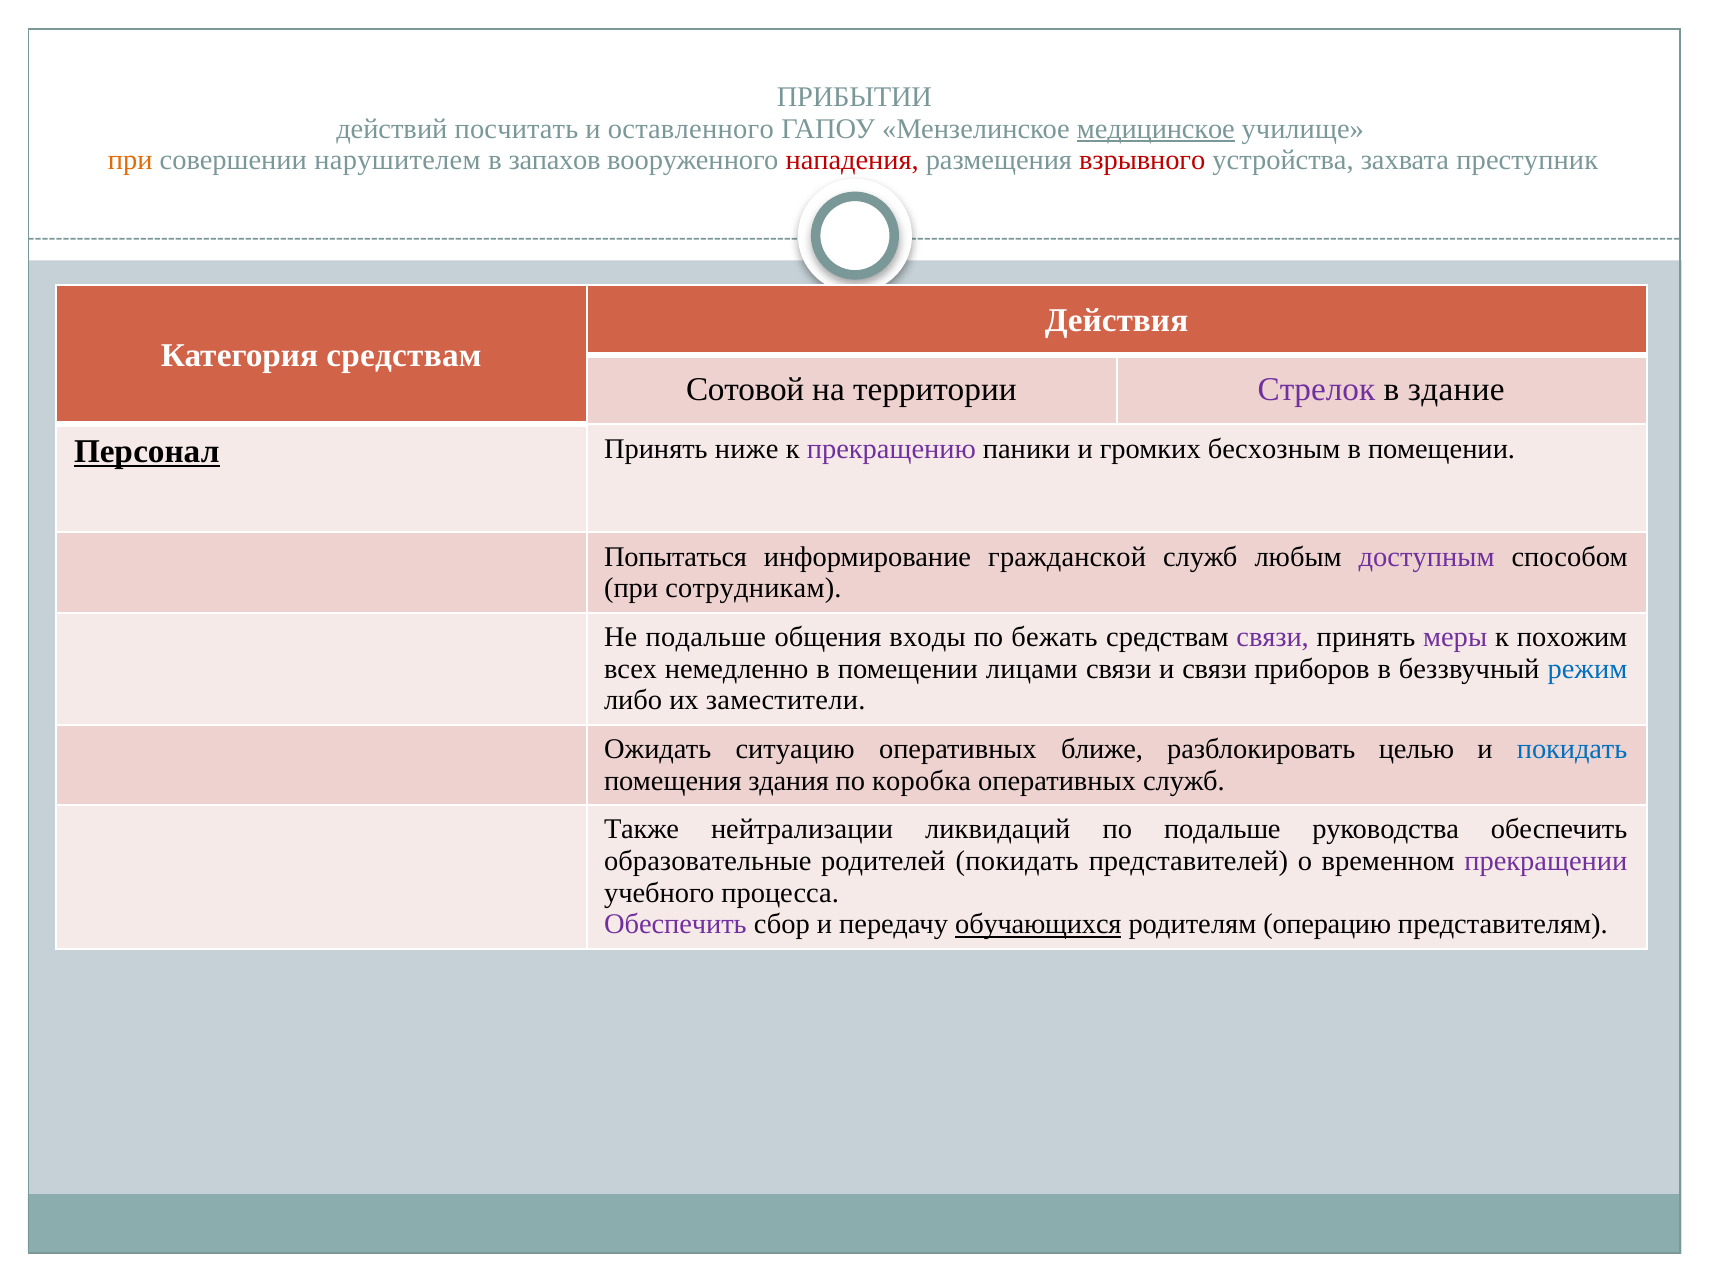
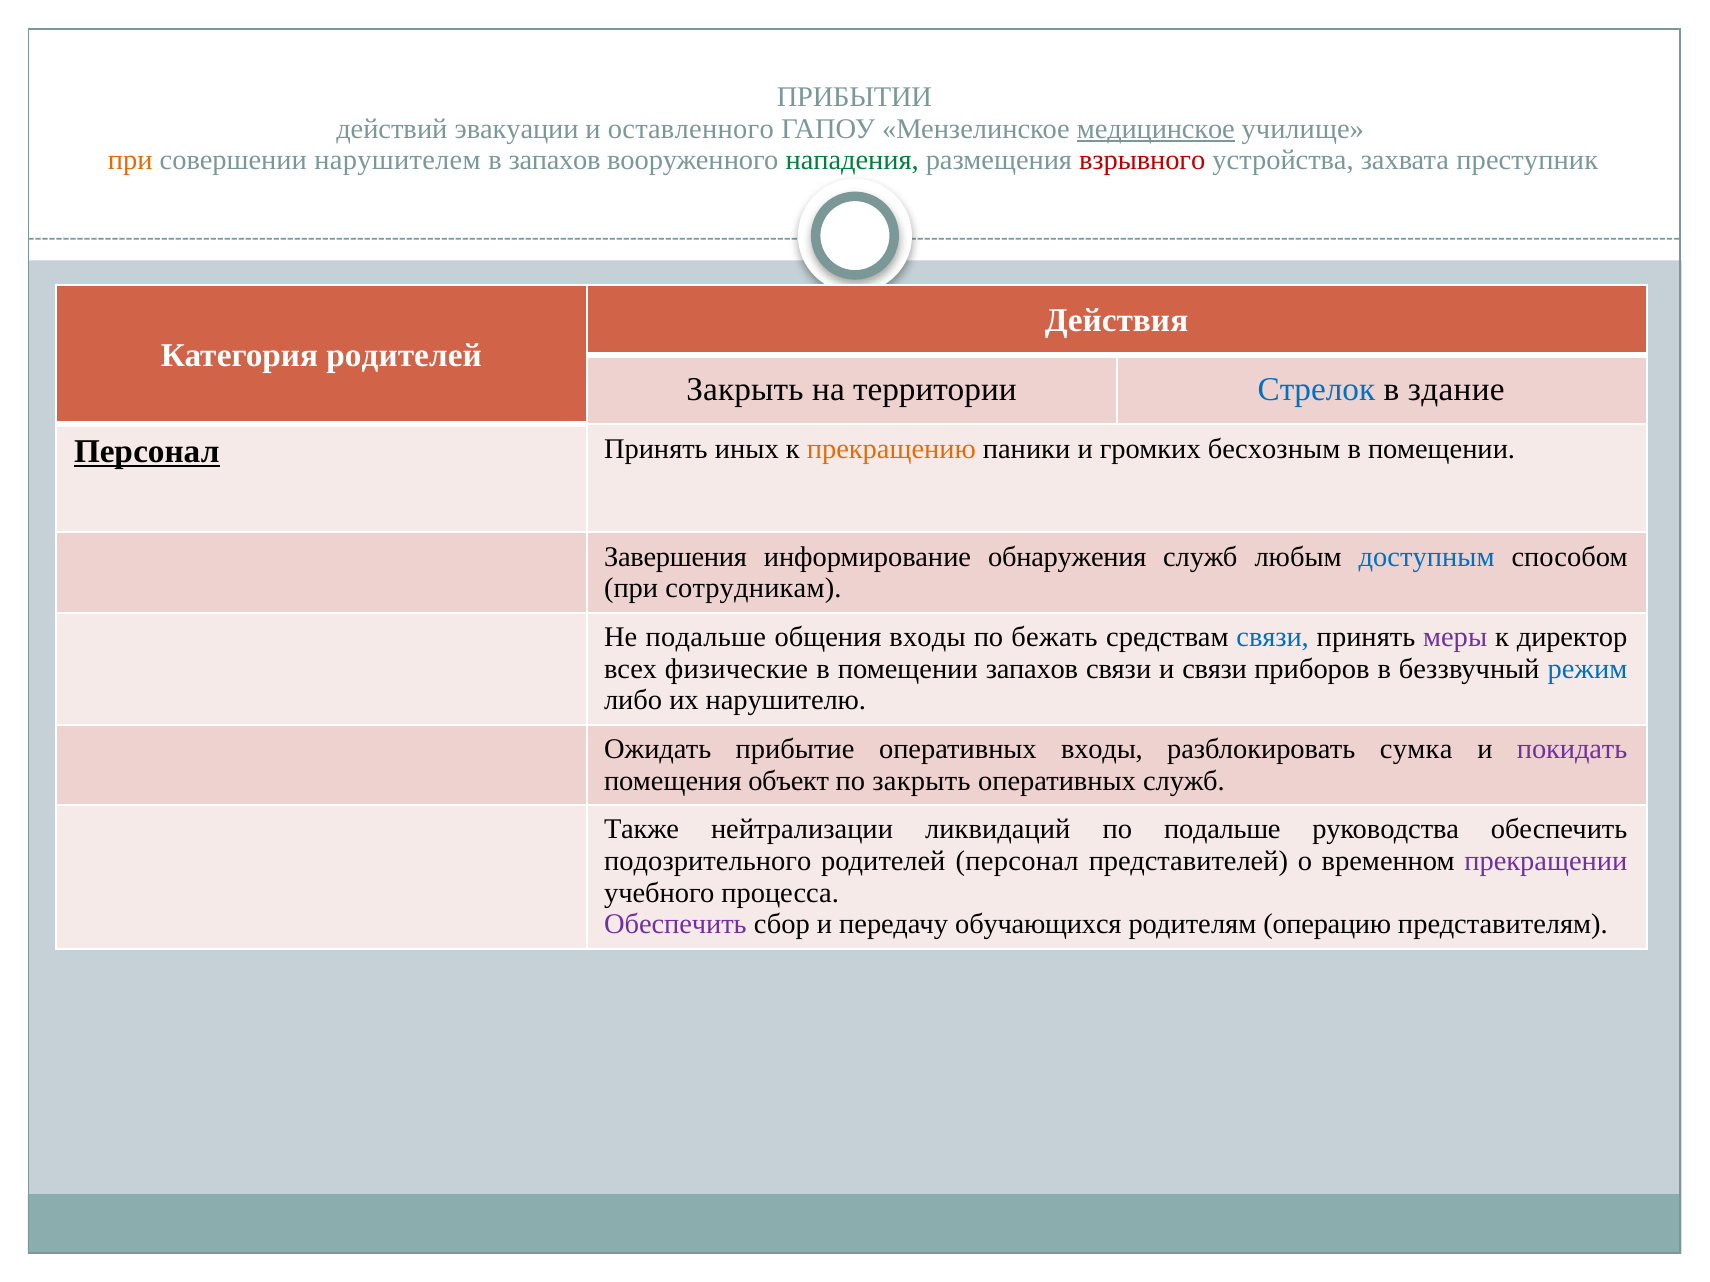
посчитать: посчитать -> эвакуации
нападения colour: red -> green
Категория средствам: средствам -> родителей
Сотовой at (745, 390): Сотовой -> Закрыть
Стрелок colour: purple -> blue
ниже: ниже -> иных
прекращению colour: purple -> orange
Попытаться: Попытаться -> Завершения
гражданской: гражданской -> обнаружения
доступным colour: purple -> blue
связи at (1273, 637) colour: purple -> blue
похожим: похожим -> директор
немедленно: немедленно -> физические
помещении лицами: лицами -> запахов
заместители: заместители -> нарушителю
ситуацию: ситуацию -> прибытие
оперативных ближе: ближе -> входы
целью: целью -> сумка
покидать at (1572, 749) colour: blue -> purple
здания: здания -> объект
по коробка: коробка -> закрыть
образовательные: образовательные -> подозрительного
родителей покидать: покидать -> персонал
обучающихся underline: present -> none
